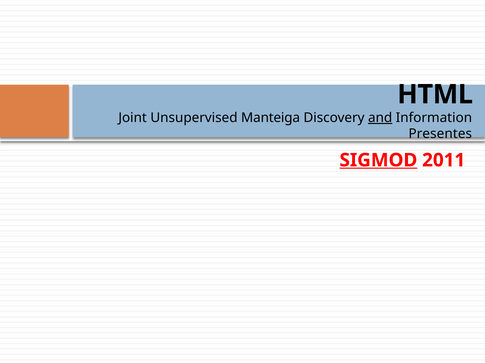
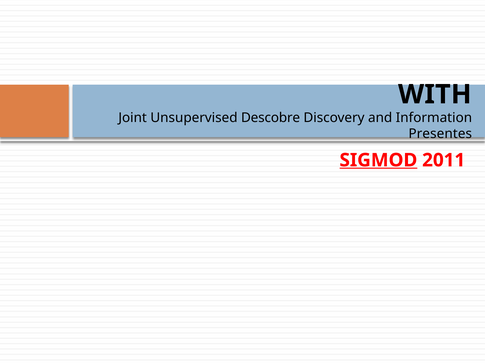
HTML: HTML -> WITH
Manteiga: Manteiga -> Descobre
and underline: present -> none
